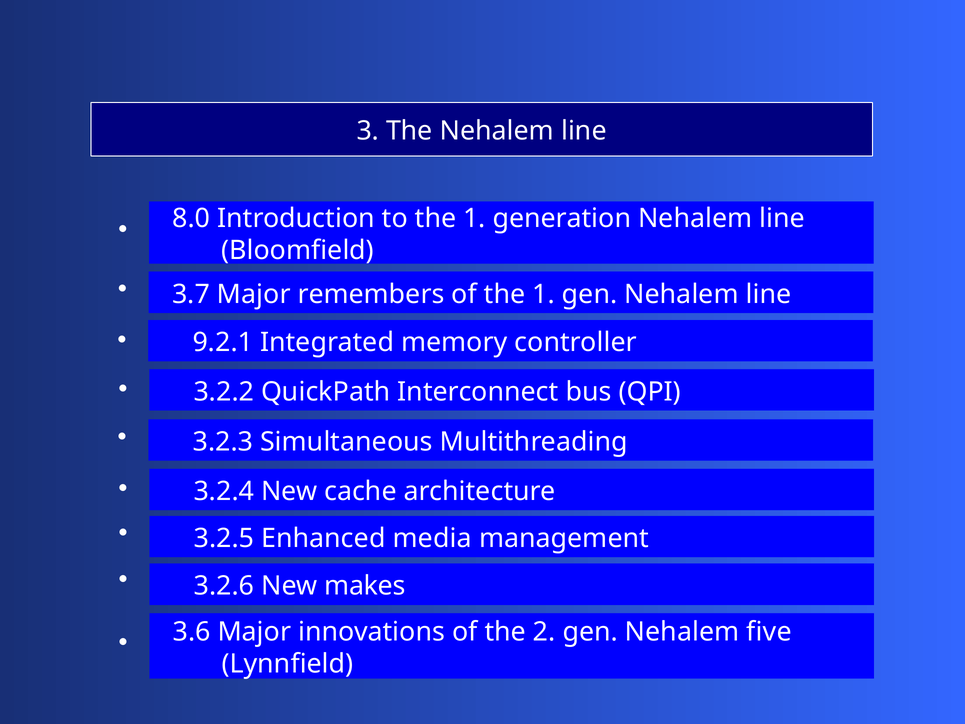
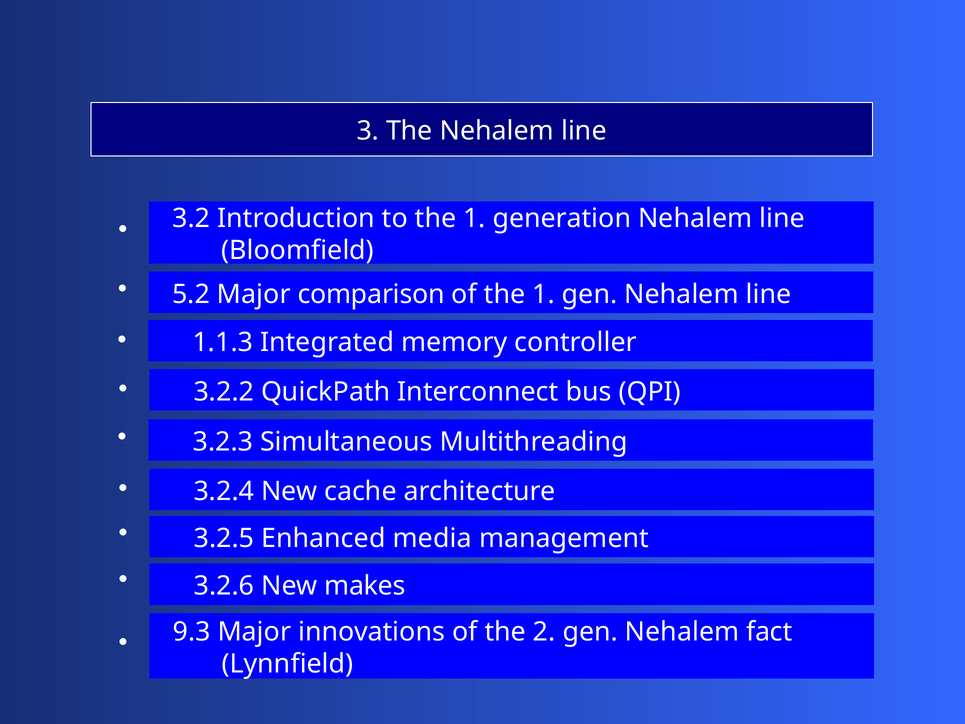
8.0: 8.0 -> 3.2
3.7: 3.7 -> 5.2
remembers: remembers -> comparison
9.2.1: 9.2.1 -> 1.1.3
3.6: 3.6 -> 9.3
five: five -> fact
